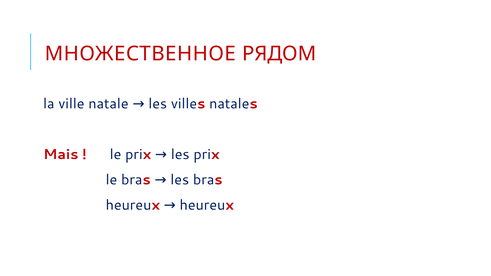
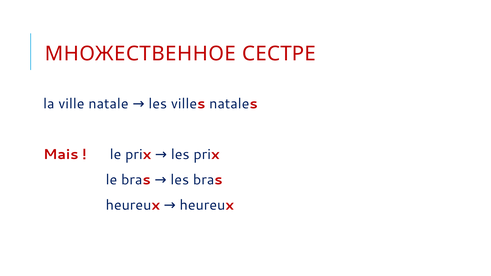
РЯДОМ: РЯДОМ -> СЕСТРЕ
